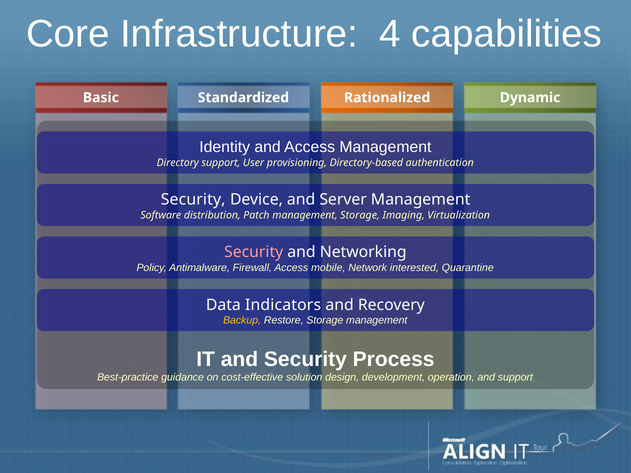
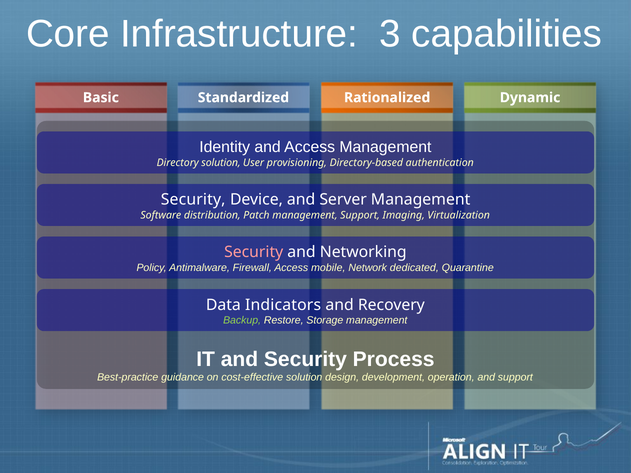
4: 4 -> 3
Directory support: support -> solution
management Storage: Storage -> Support
interested: interested -> dedicated
Backup colour: yellow -> light green
